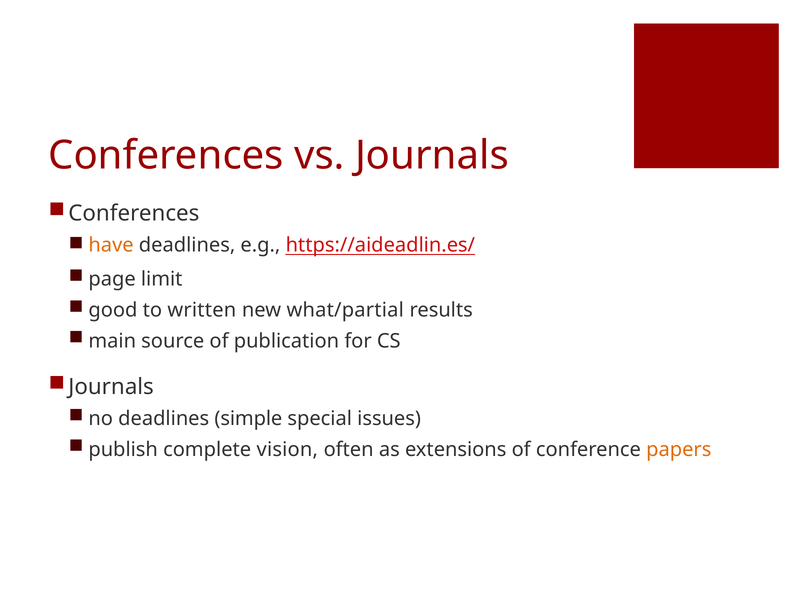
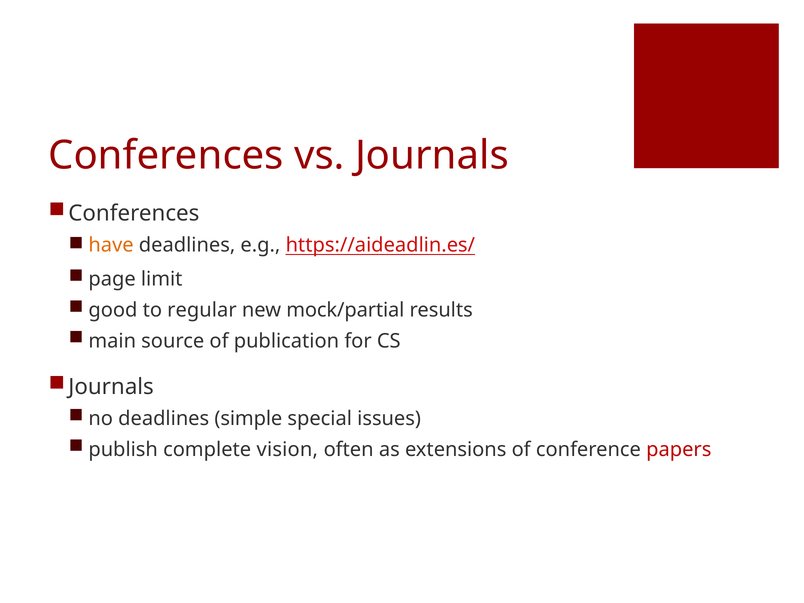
written: written -> regular
what/partial: what/partial -> mock/partial
papers colour: orange -> red
